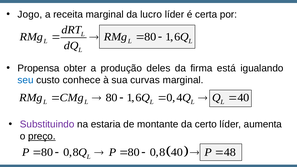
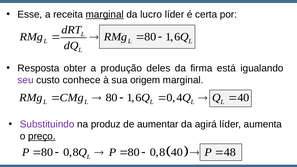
Jogo: Jogo -> Esse
marginal at (105, 14) underline: none -> present
Propensa: Propensa -> Resposta
seu colour: blue -> purple
curvas: curvas -> origem
estaria: estaria -> produz
montante: montante -> aumentar
certo: certo -> agirá
